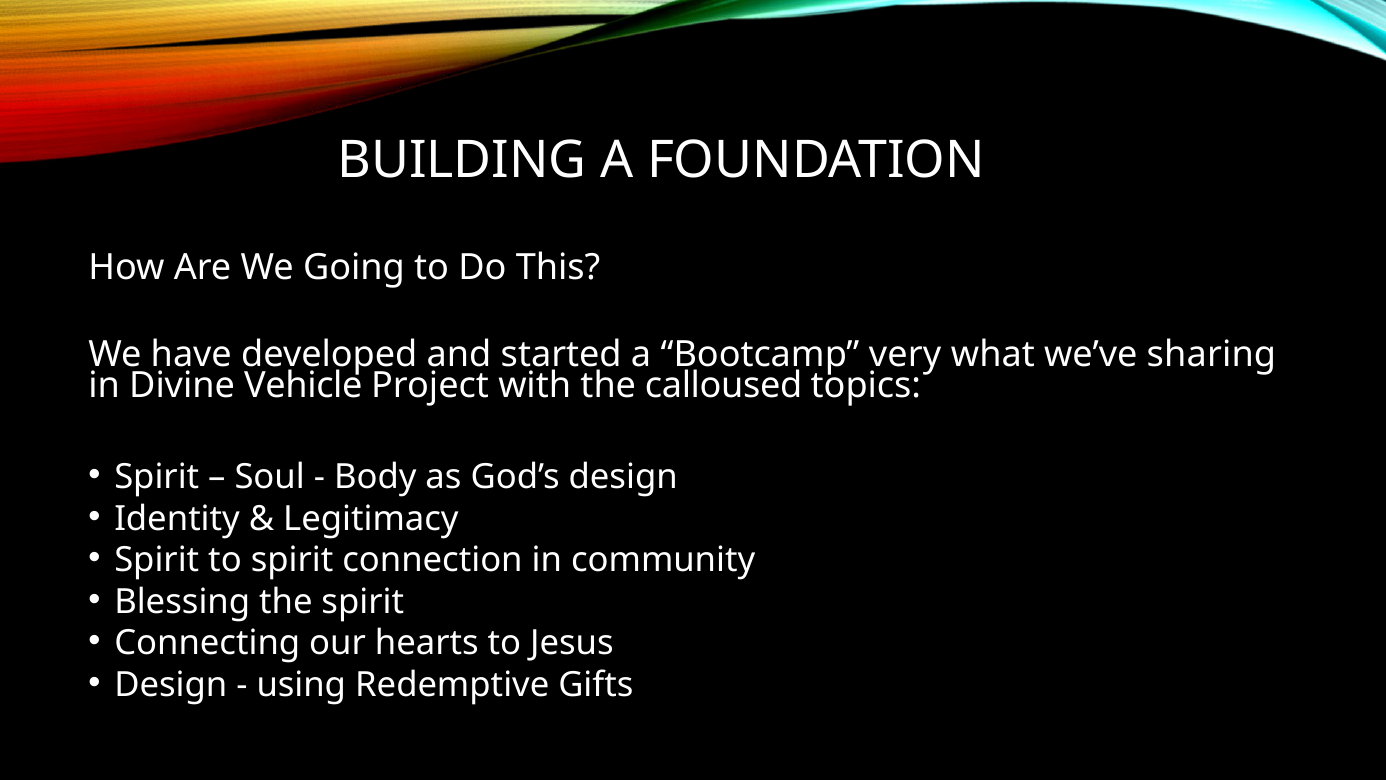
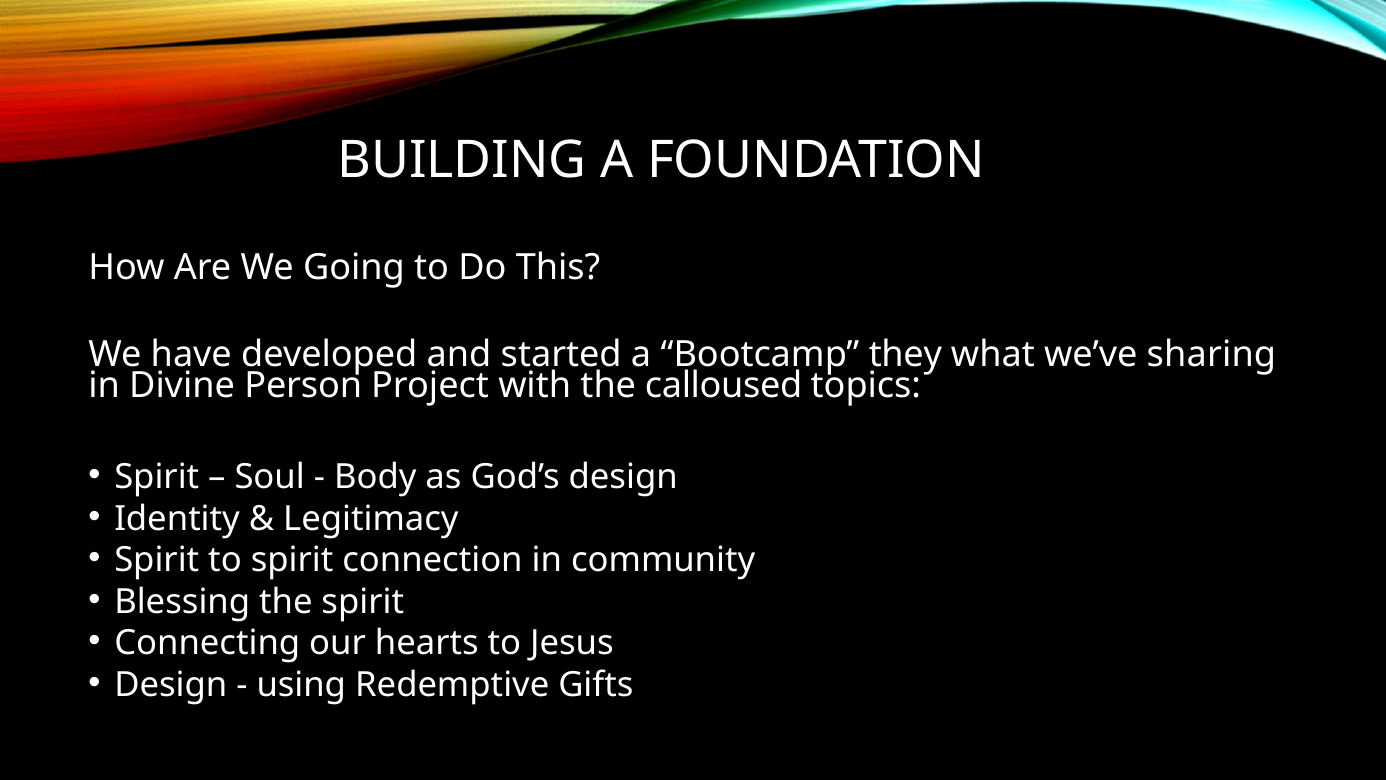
very: very -> they
Vehicle: Vehicle -> Person
